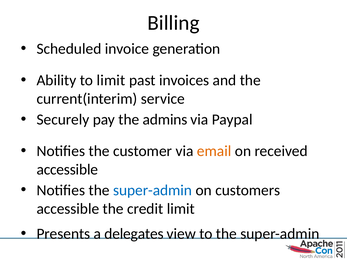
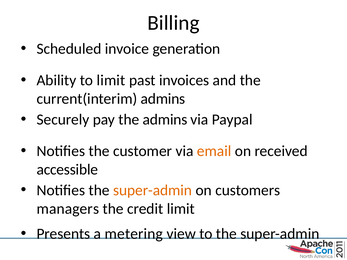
current(interim service: service -> admins
super-admin at (153, 190) colour: blue -> orange
accessible at (68, 209): accessible -> managers
delegates: delegates -> metering
